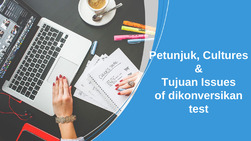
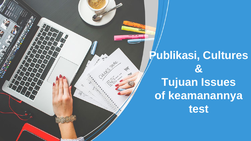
Petunjuk: Petunjuk -> Publikasi
dikonversikan: dikonversikan -> keamanannya
